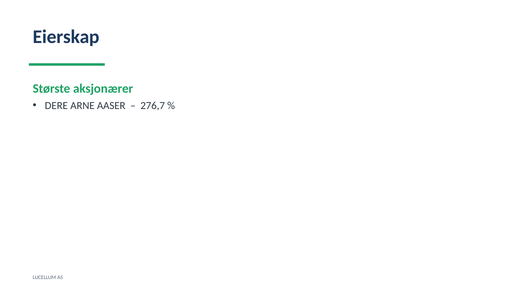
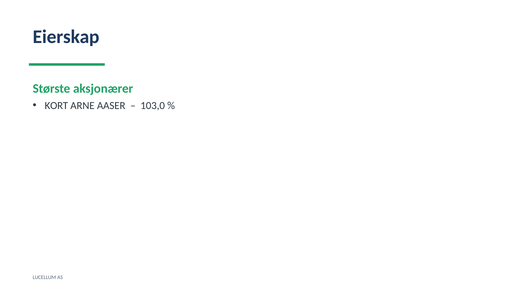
DERE: DERE -> KORT
276,7: 276,7 -> 103,0
